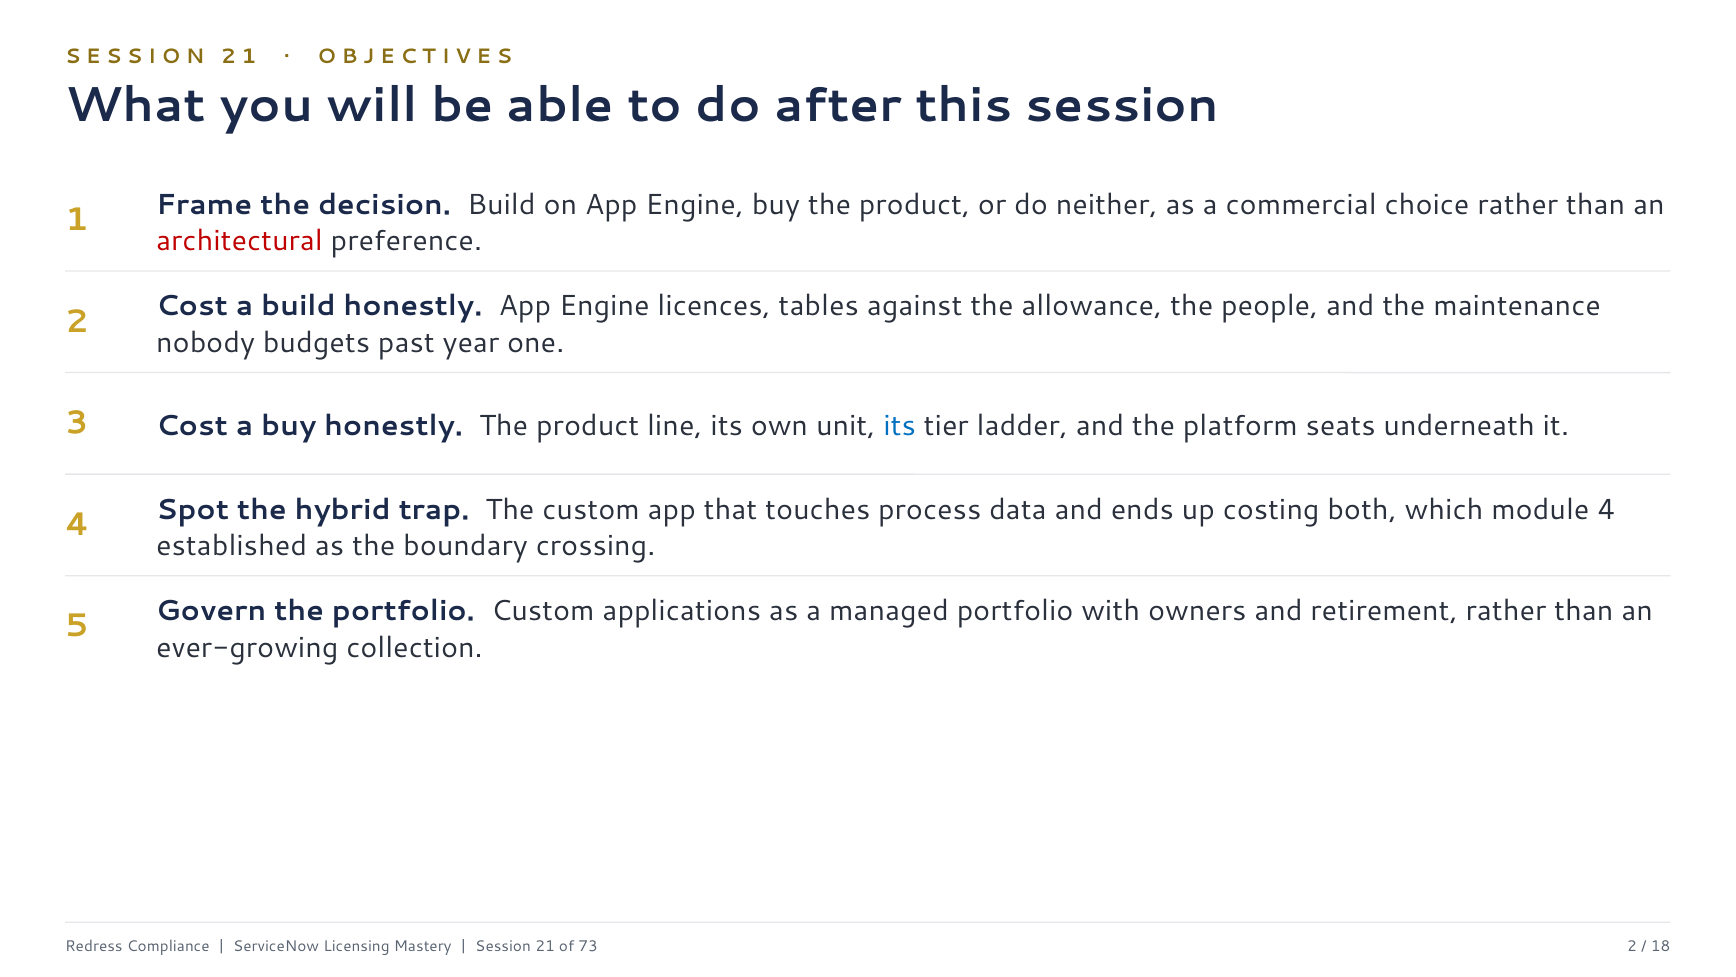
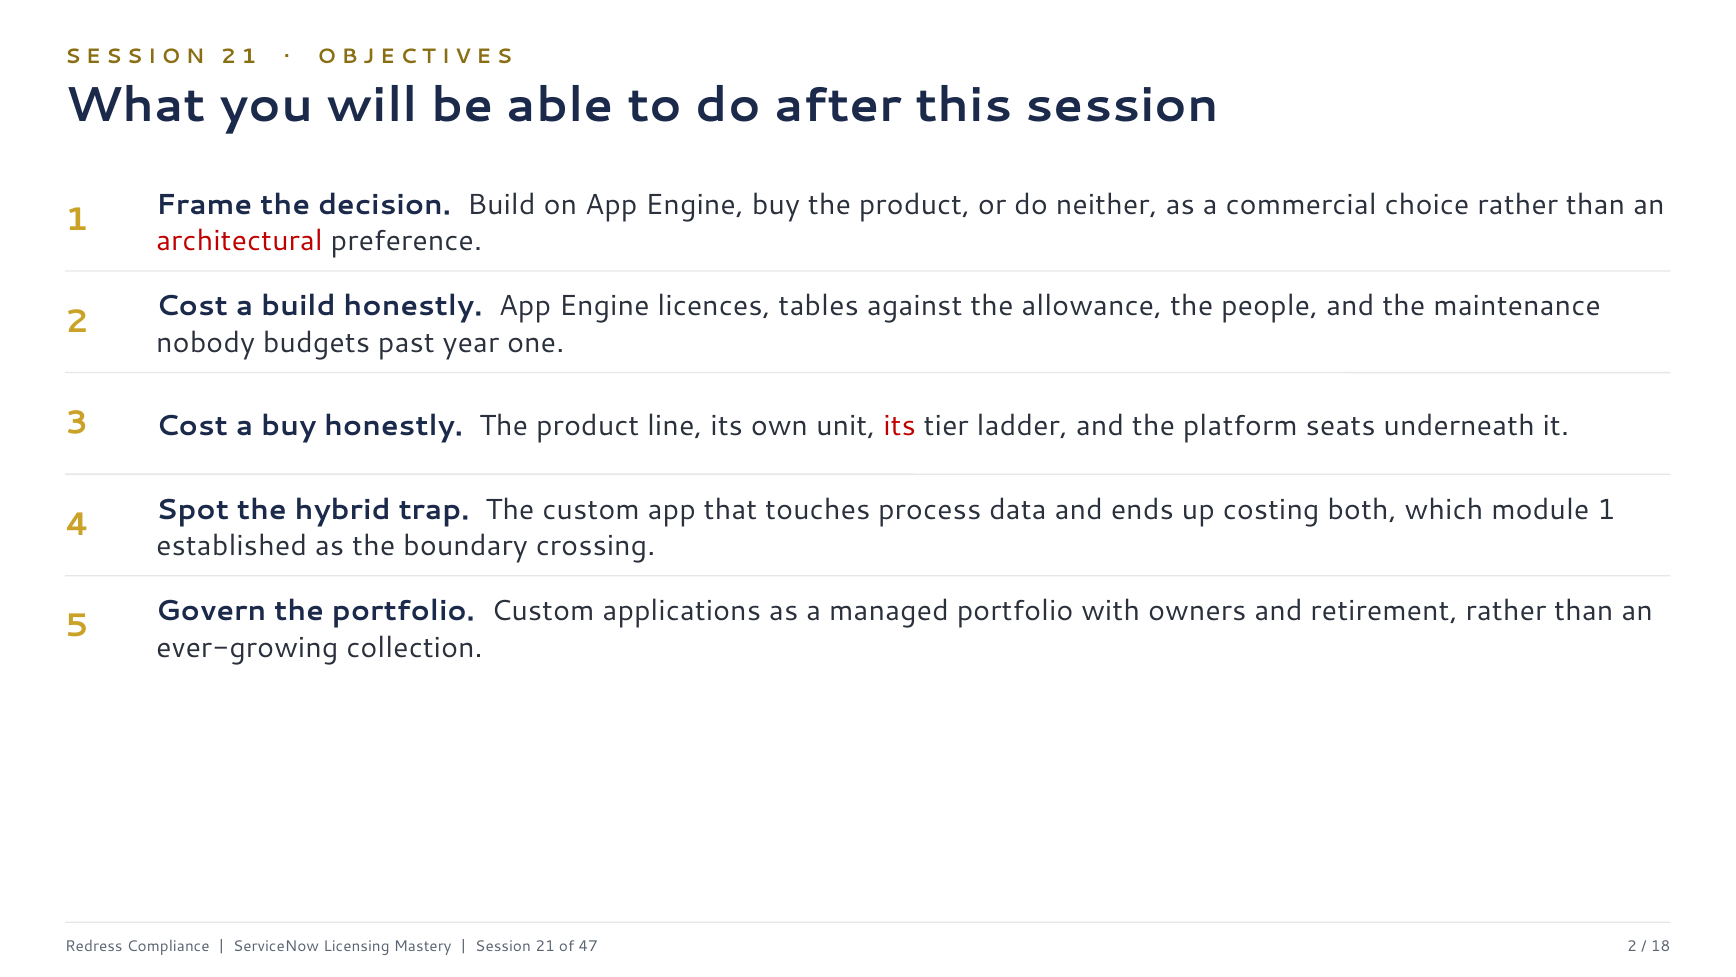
its at (900, 426) colour: blue -> red
module 4: 4 -> 1
73: 73 -> 47
